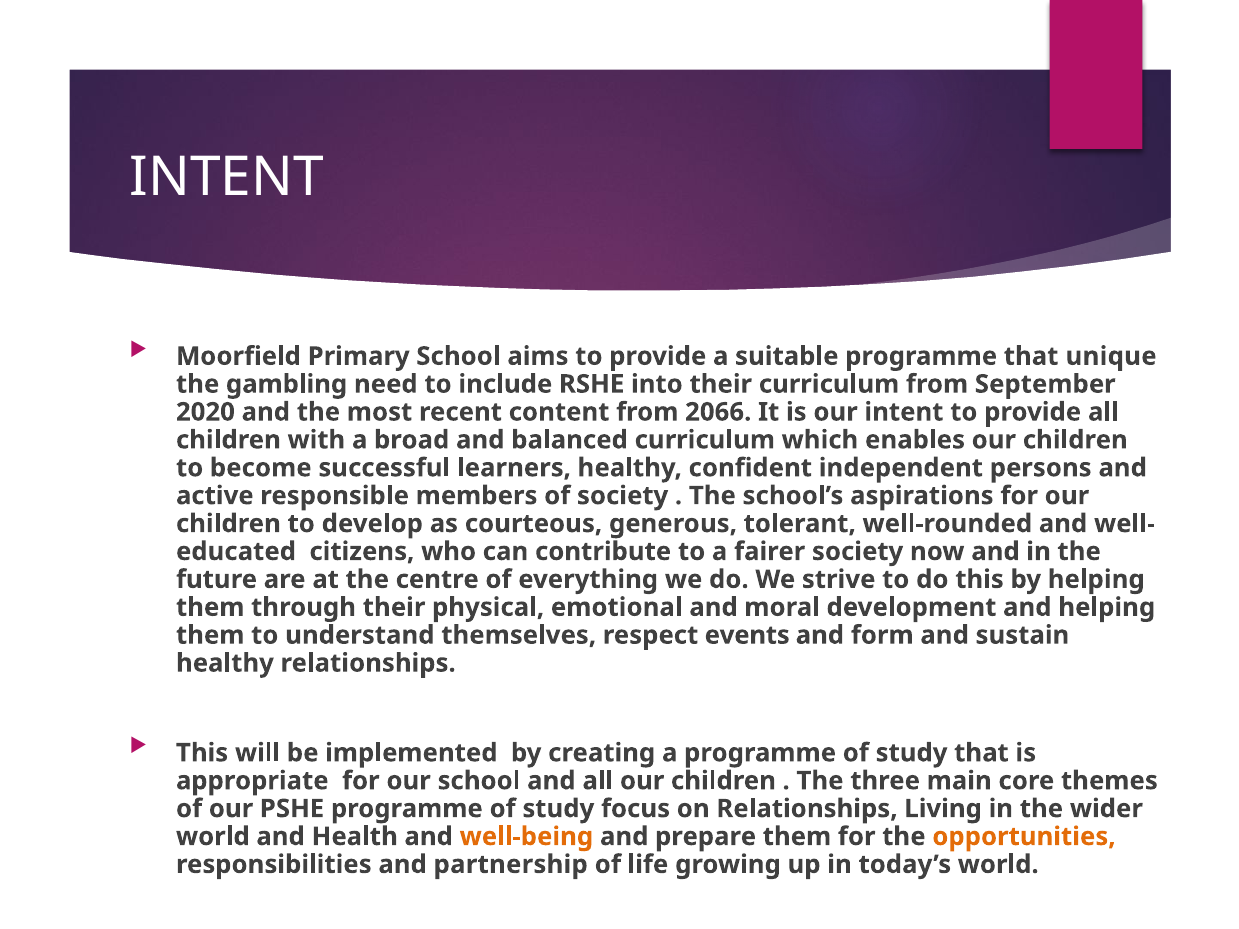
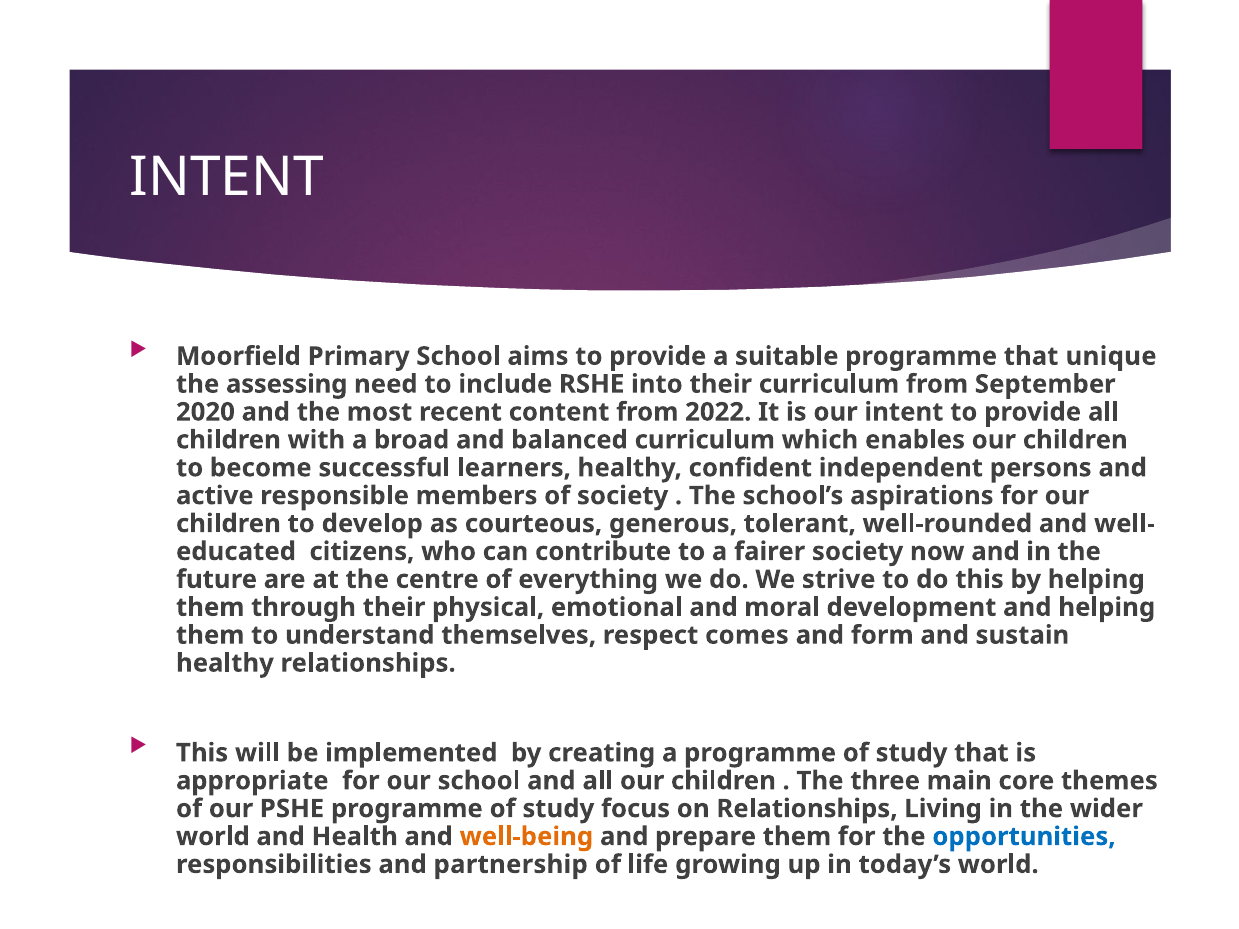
gambling: gambling -> assessing
2066: 2066 -> 2022
events: events -> comes
opportunities colour: orange -> blue
